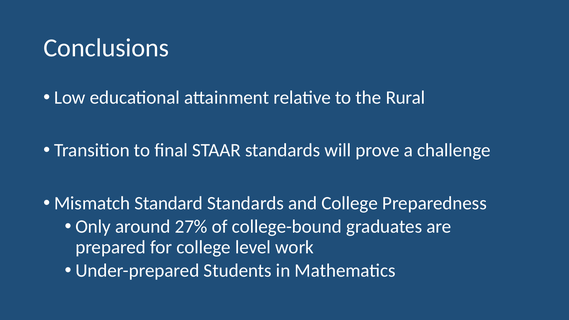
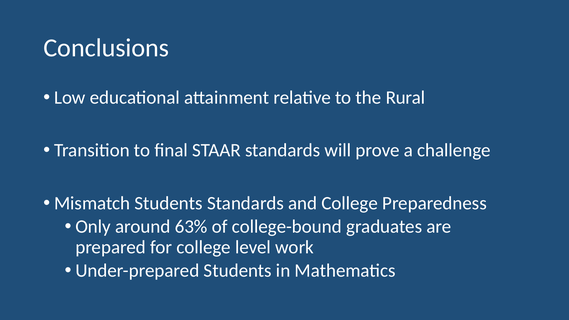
Mismatch Standard: Standard -> Students
27%: 27% -> 63%
